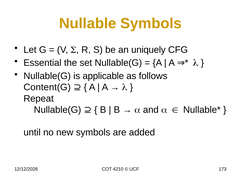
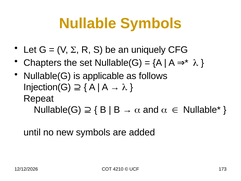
Essential: Essential -> Chapters
Content(G: Content(G -> Injection(G
